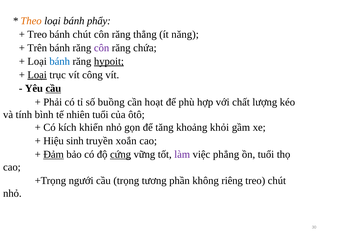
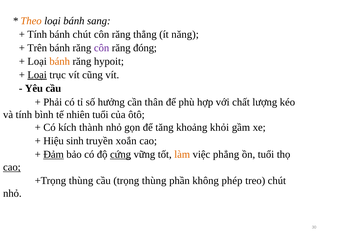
phẩy: phẩy -> sang
Treo at (37, 34): Treo -> Tính
chứa: chứa -> đóng
bánh at (60, 61) colour: blue -> orange
hypoit underline: present -> none
công: công -> cũng
cầu at (53, 88) underline: present -> none
buồng: buồng -> hưởng
hoạt: hoạt -> thân
khiển: khiển -> thành
làm colour: purple -> orange
cao at (12, 167) underline: none -> present
+Trọng ngưới: ngưới -> thùng
trọng tương: tương -> thùng
riêng: riêng -> phép
